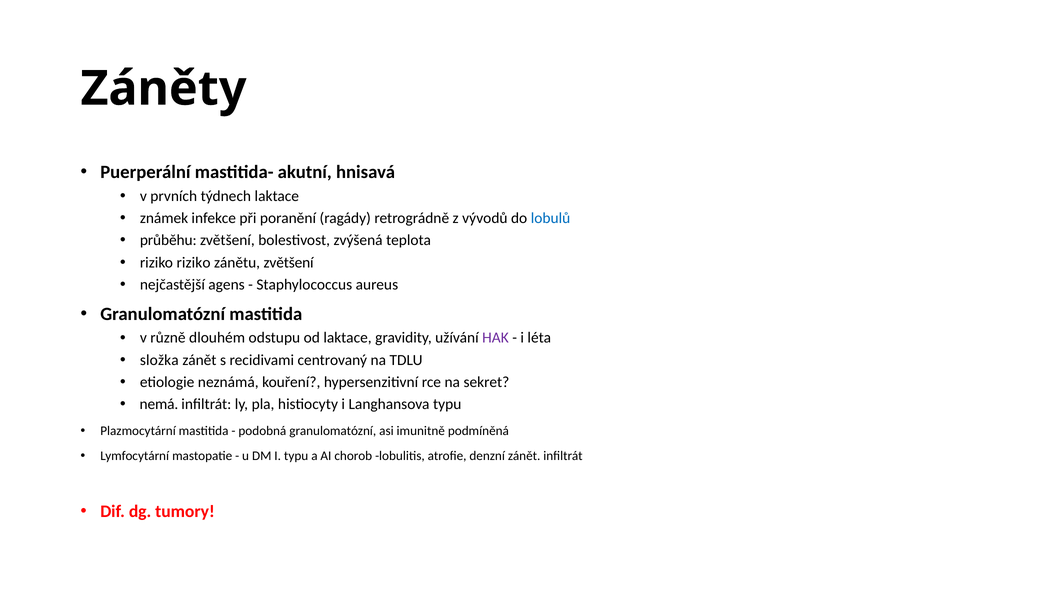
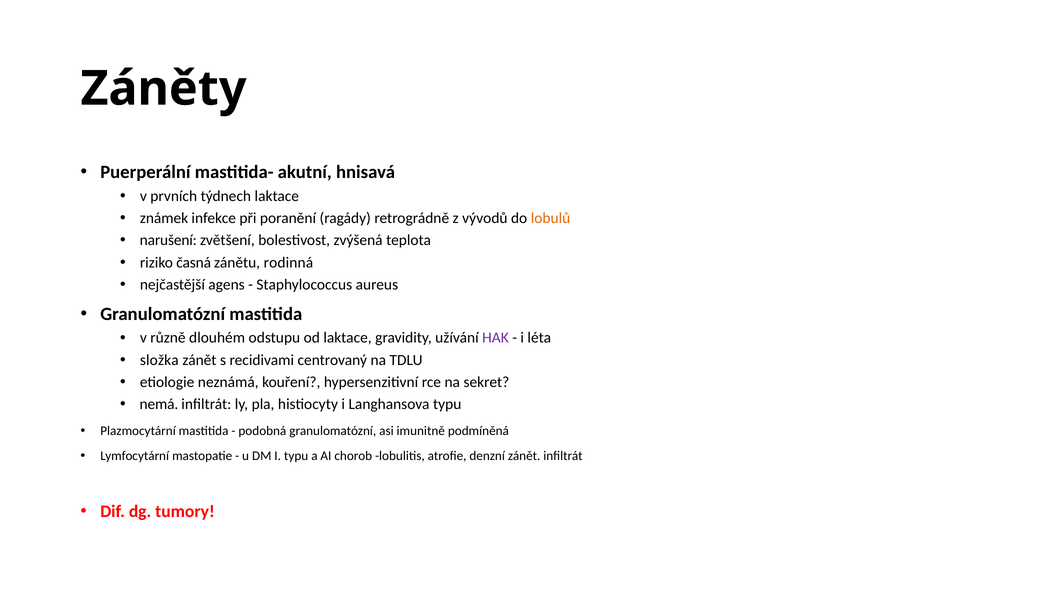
lobulů colour: blue -> orange
průběhu: průběhu -> narušení
riziko riziko: riziko -> časná
zánětu zvětšení: zvětšení -> rodinná
